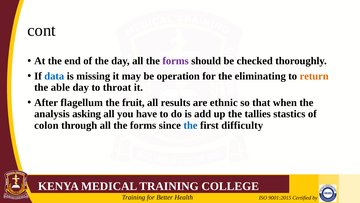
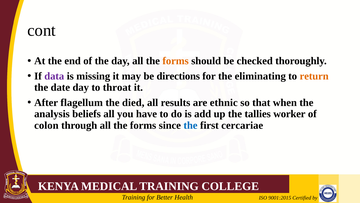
forms at (176, 61) colour: purple -> orange
data colour: blue -> purple
operation: operation -> directions
able: able -> date
fruit: fruit -> died
asking: asking -> beliefs
stastics: stastics -> worker
difficulty: difficulty -> cercariae
